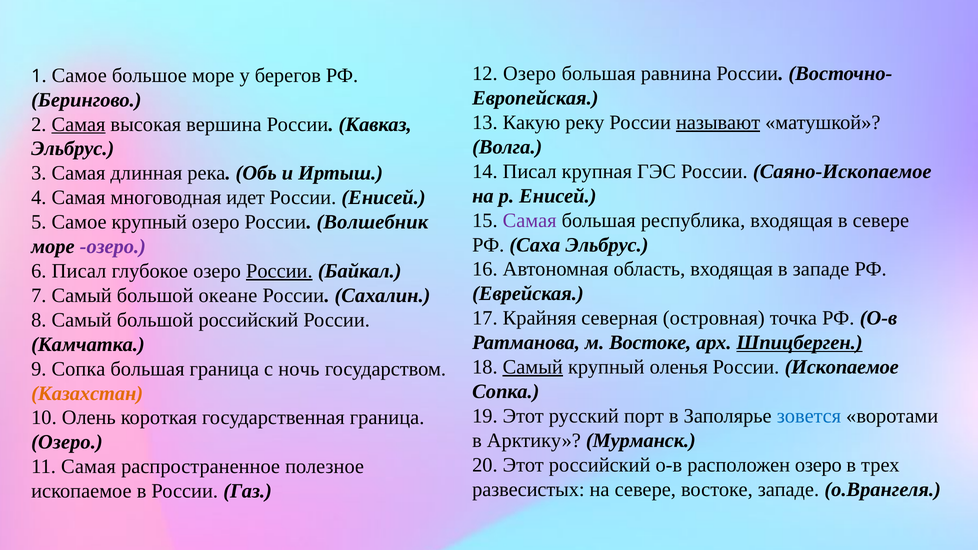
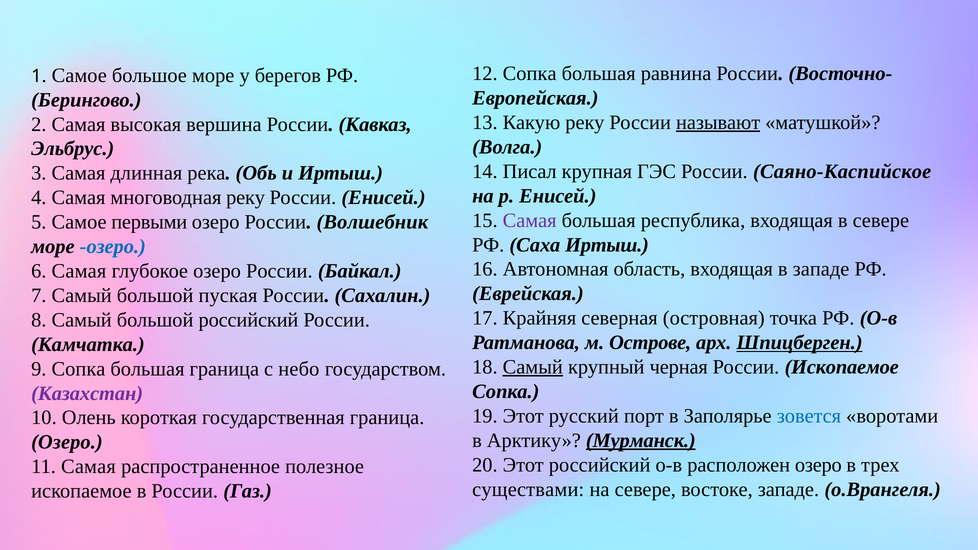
12 Озеро: Озеро -> Сопка
Самая at (79, 124) underline: present -> none
Саяно-Ископаемое: Саяно-Ископаемое -> Саяно-Каспийское
многоводная идет: идет -> реку
Самое крупный: крупный -> первыми
Саха Эльбрус: Эльбрус -> Иртыш
озеро at (113, 247) colour: purple -> blue
6 Писал: Писал -> Самая
России at (279, 271) underline: present -> none
океане: океане -> пуская
м Востоке: Востоке -> Острове
оленья: оленья -> черная
ночь: ночь -> небо
Казахстан colour: orange -> purple
Мурманск underline: none -> present
развесистых: развесистых -> существами
